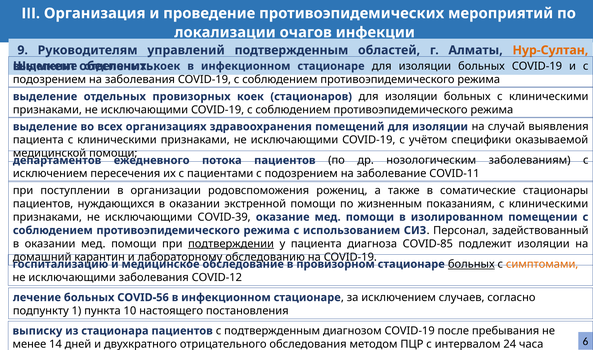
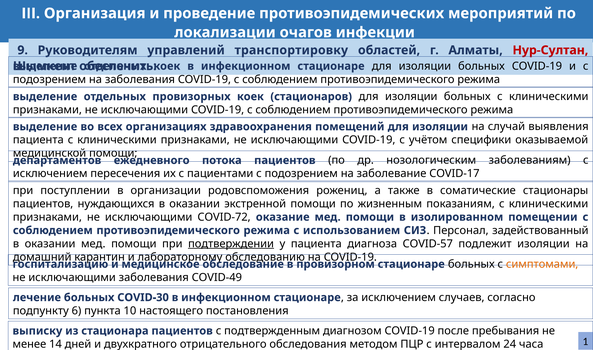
управлений подтвержденным: подтвержденным -> транспортировку
Нур-Султан colour: orange -> red
COVID-11: COVID-11 -> COVID-17
COVID-39: COVID-39 -> COVID-72
COVID-85: COVID-85 -> COVID-57
больных at (471, 264) underline: present -> none
COVID-12: COVID-12 -> COVID-49
COVID-56: COVID-56 -> COVID-30
1: 1 -> 6
6: 6 -> 1
